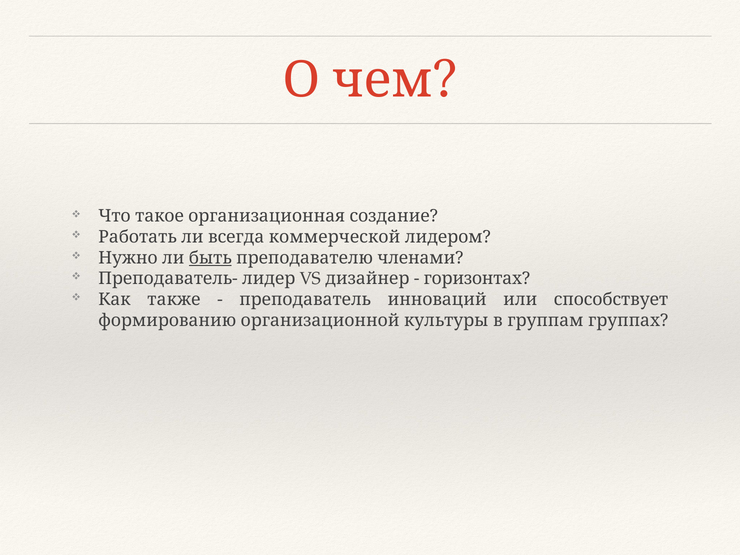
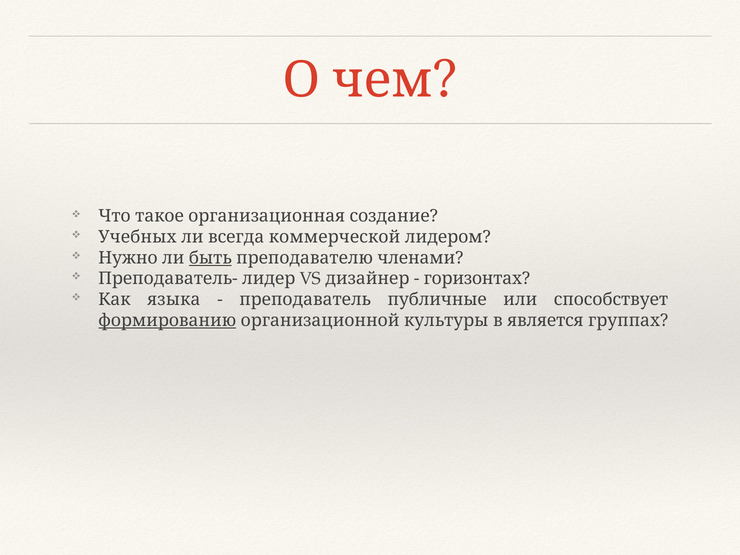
Работать: Работать -> Учебных
также: также -> языка
инноваций: инноваций -> публичные
формированию underline: none -> present
группам: группам -> является
